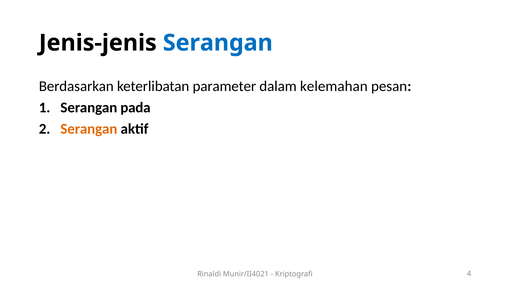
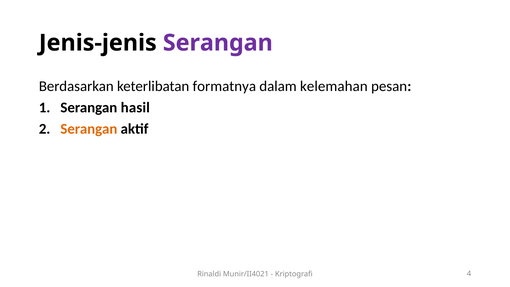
Serangan at (218, 43) colour: blue -> purple
parameter: parameter -> formatnya
pada: pada -> hasil
